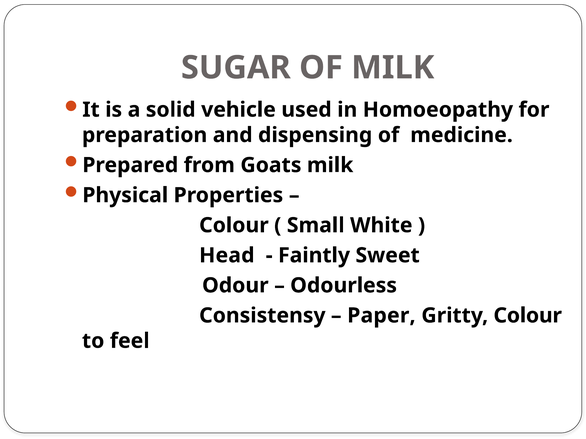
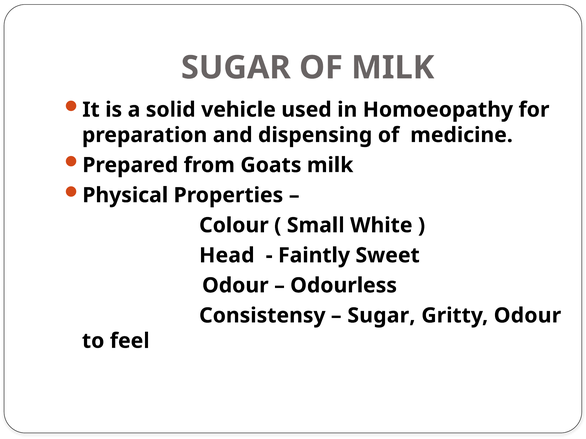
Paper at (381, 316): Paper -> Sugar
Gritty Colour: Colour -> Odour
